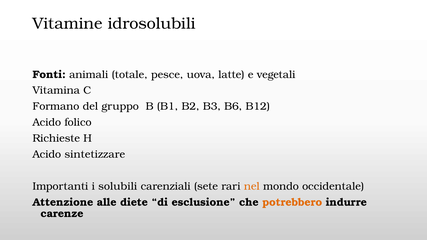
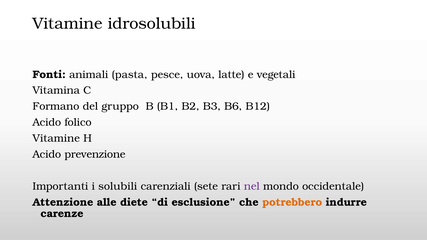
totale: totale -> pasta
Richieste at (56, 138): Richieste -> Vitamine
sintetizzare: sintetizzare -> prevenzione
nel colour: orange -> purple
